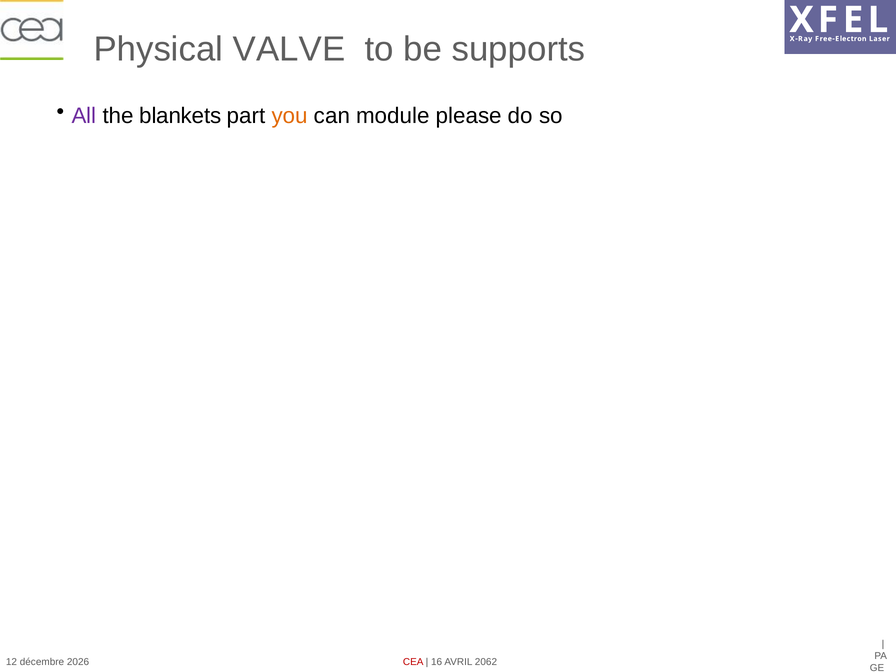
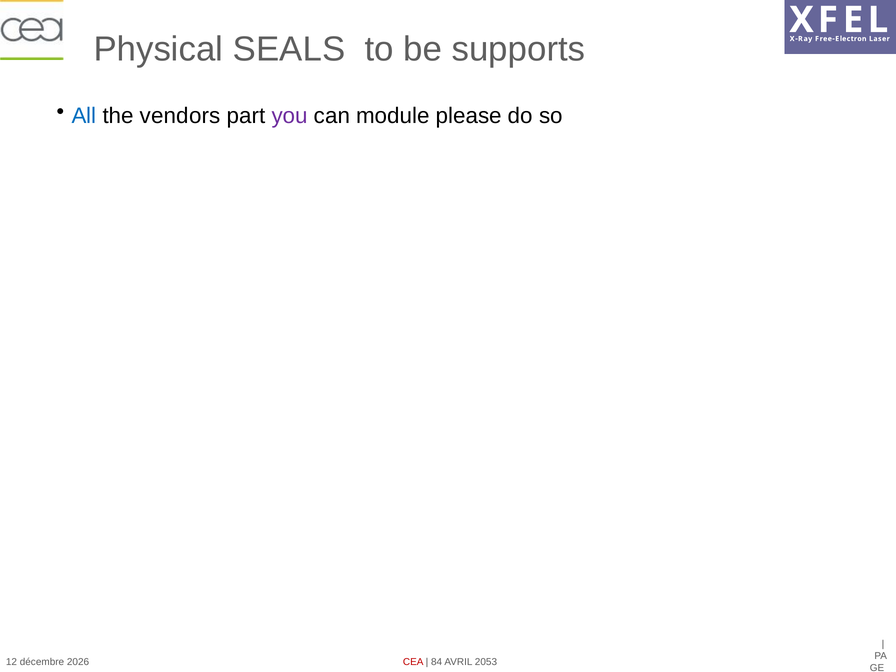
VALVE: VALVE -> SEALS
All colour: purple -> blue
blankets: blankets -> vendors
you colour: orange -> purple
16: 16 -> 84
2062: 2062 -> 2053
